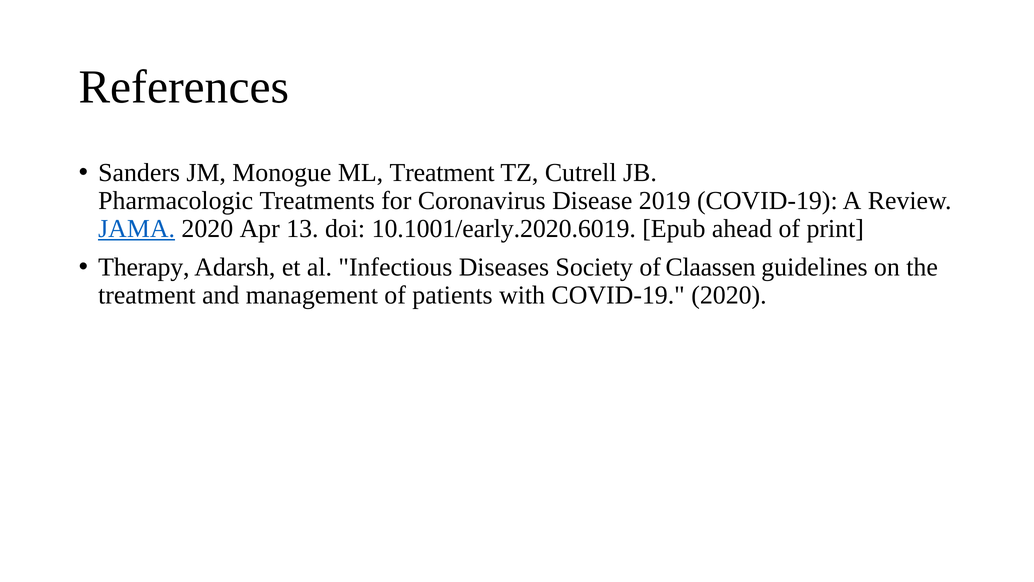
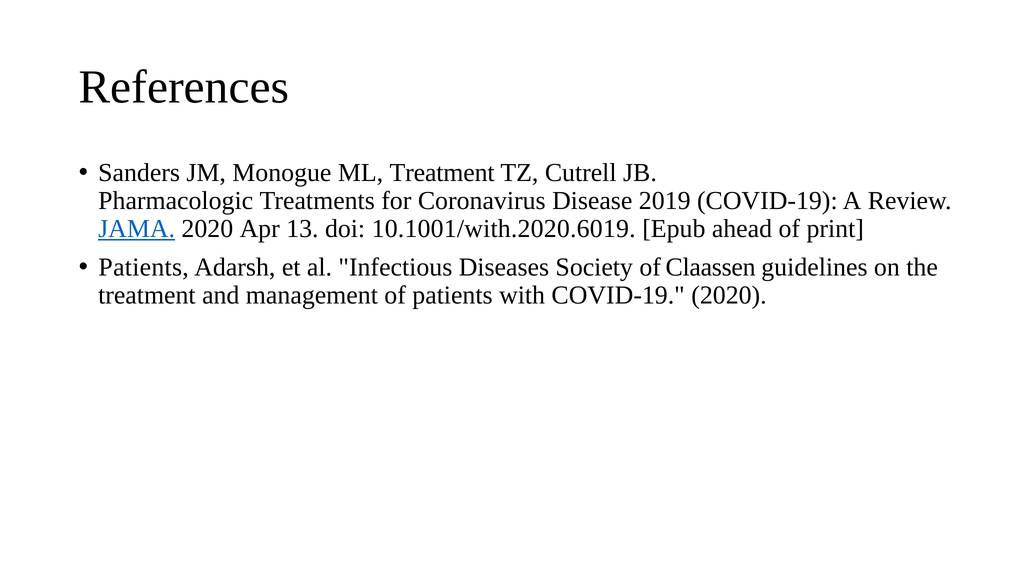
10.1001/early.2020.6019: 10.1001/early.2020.6019 -> 10.1001/with.2020.6019
Therapy at (144, 267): Therapy -> Patients
